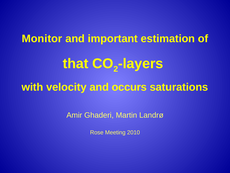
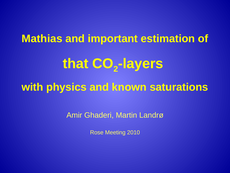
Monitor: Monitor -> Mathias
velocity: velocity -> physics
occurs: occurs -> known
